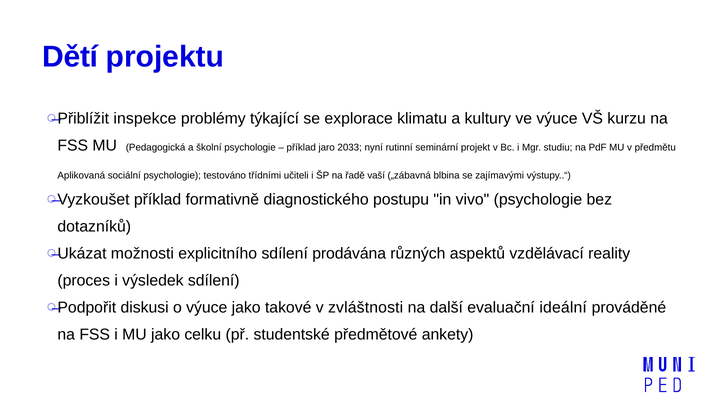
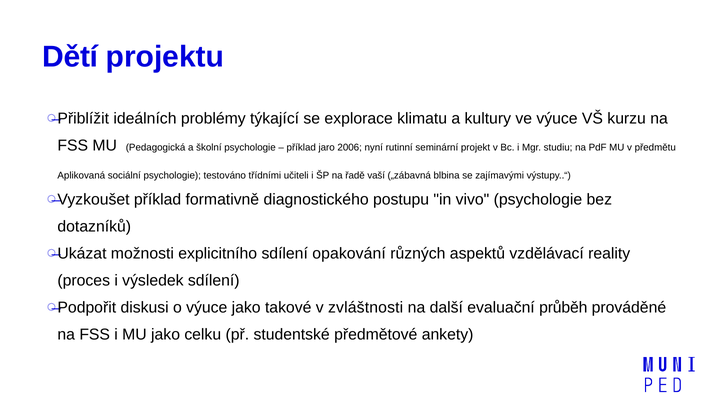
inspekce: inspekce -> ideálních
2033: 2033 -> 2006
prodávána: prodávána -> opakování
ideální: ideální -> průběh
